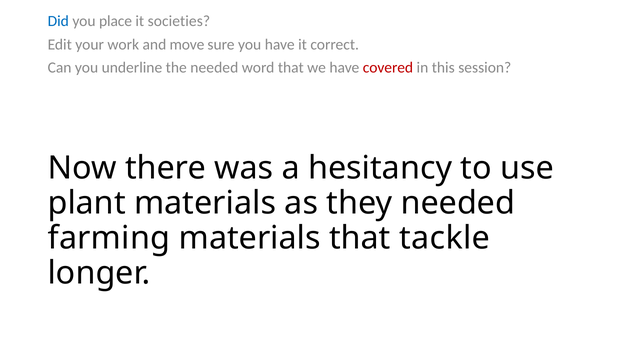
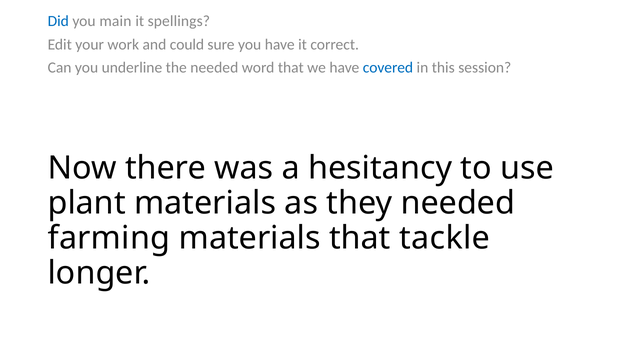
place: place -> main
societies: societies -> spellings
move: move -> could
covered colour: red -> blue
